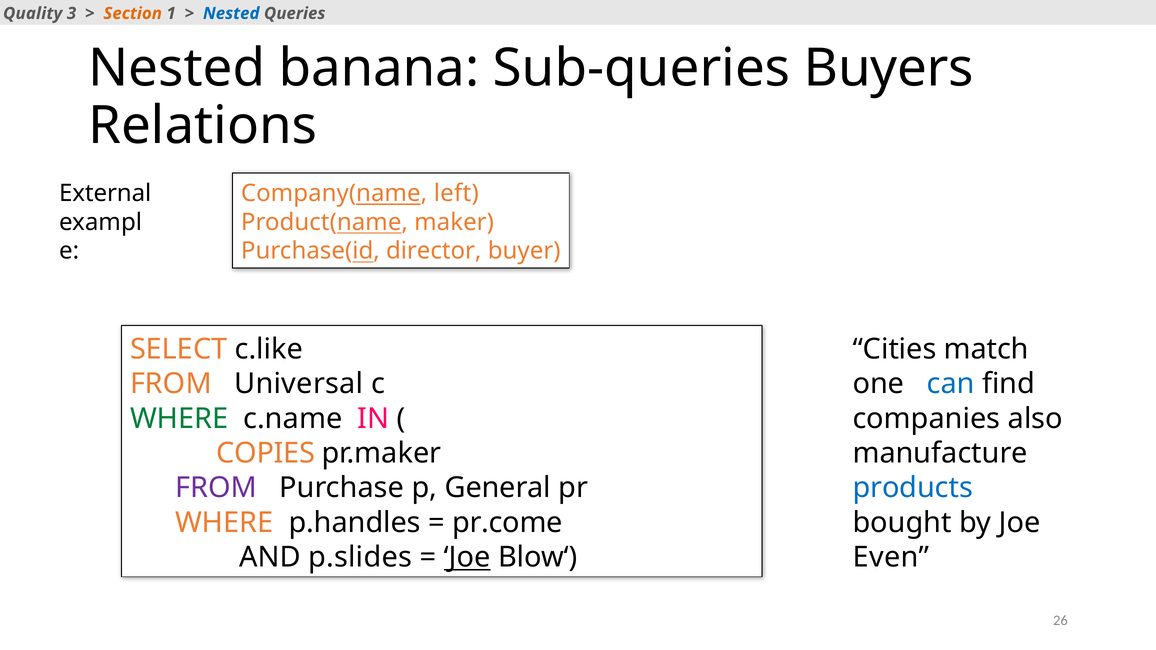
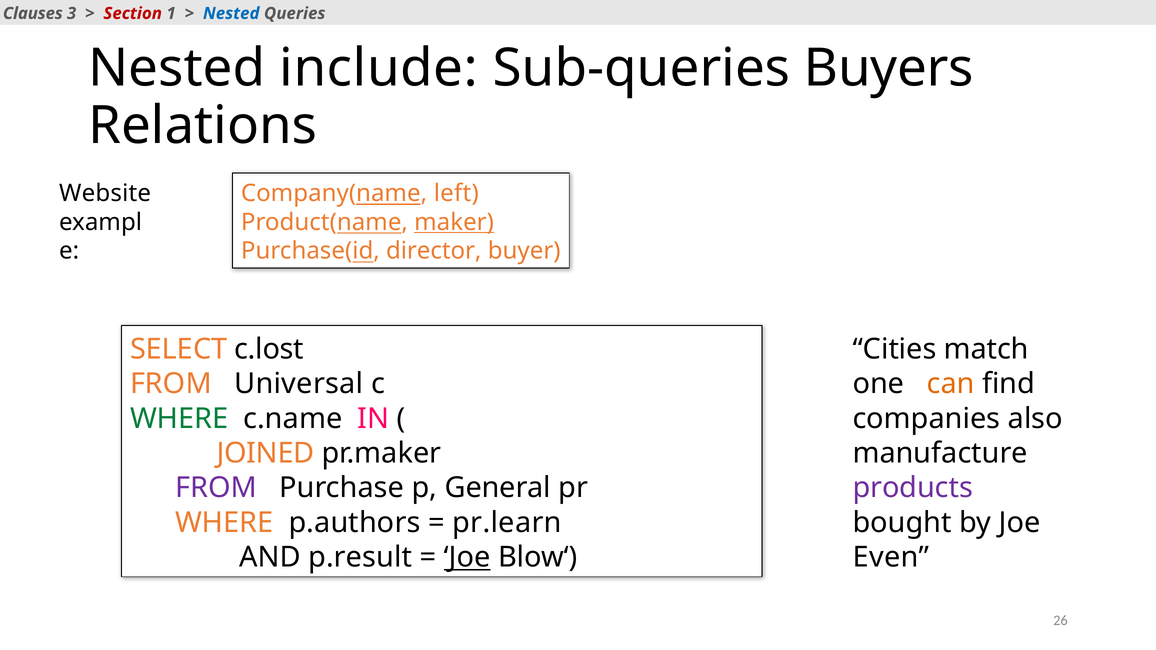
Quality: Quality -> Clauses
Section colour: orange -> red
banana: banana -> include
External: External -> Website
maker underline: none -> present
c.like: c.like -> c.lost
can colour: blue -> orange
COPIES: COPIES -> JOINED
products colour: blue -> purple
p.handles: p.handles -> p.authors
pr.come: pr.come -> pr.learn
p.slides: p.slides -> p.result
